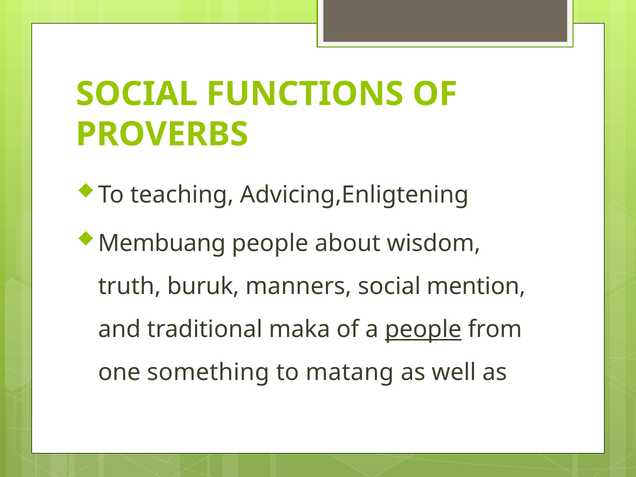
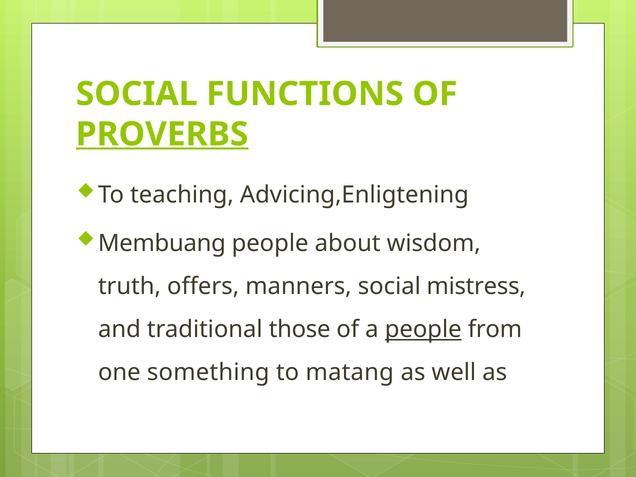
PROVERBS underline: none -> present
buruk: buruk -> offers
mention: mention -> mistress
maka: maka -> those
